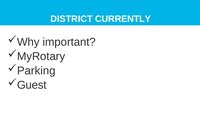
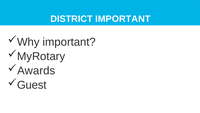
DISTRICT CURRENTLY: CURRENTLY -> IMPORTANT
Parking: Parking -> Awards
